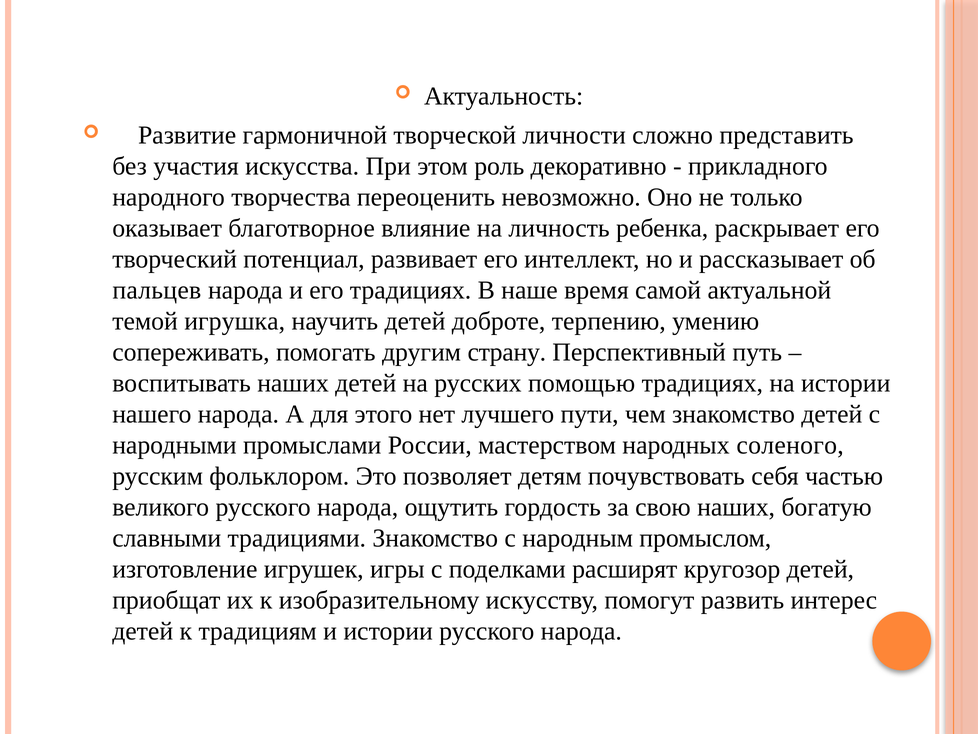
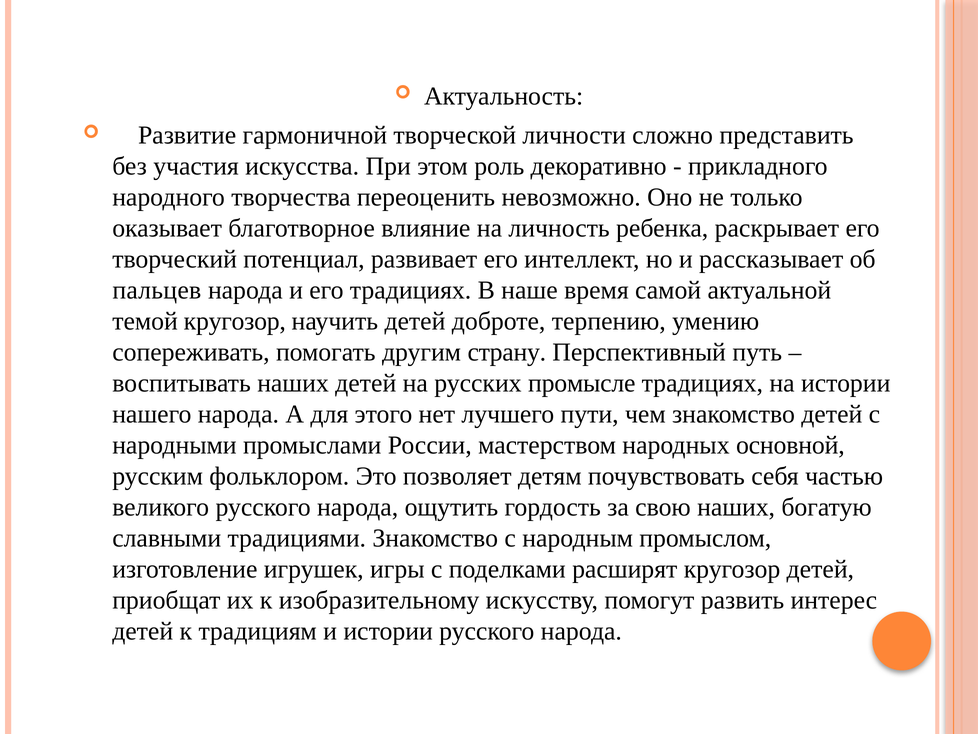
темой игрушка: игрушка -> кругозор
помощью: помощью -> промысле
соленого: соленого -> основной
